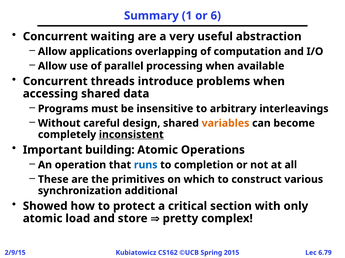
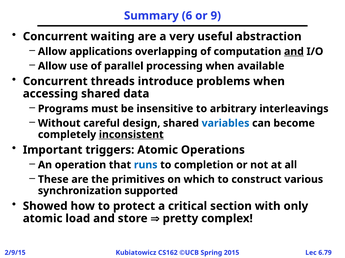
1: 1 -> 6
6: 6 -> 9
and at (294, 52) underline: none -> present
variables colour: orange -> blue
building: building -> triggers
additional: additional -> supported
